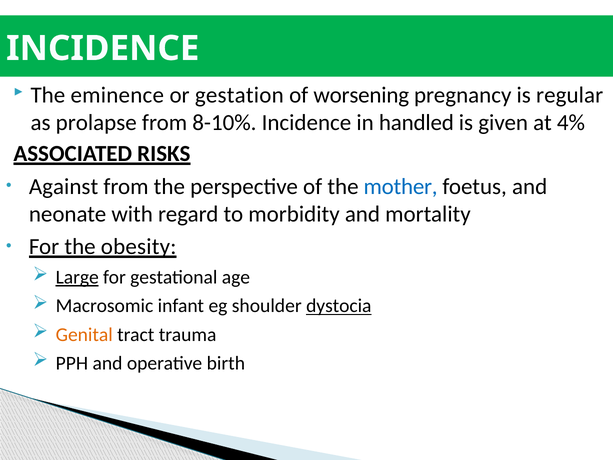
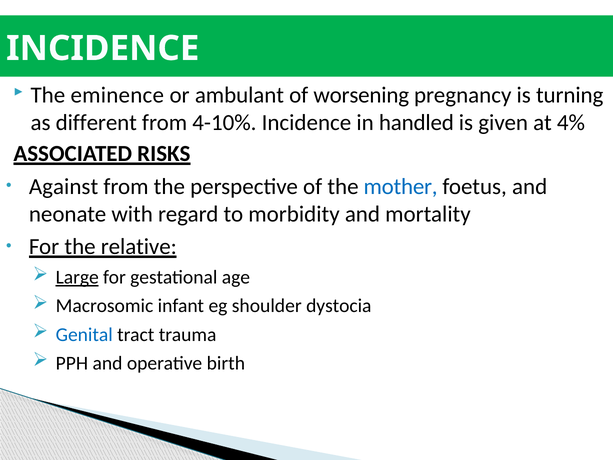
gestation: gestation -> ambulant
regular: regular -> turning
prolapse: prolapse -> different
8-10%: 8-10% -> 4-10%
obesity: obesity -> relative
dystocia underline: present -> none
Genital colour: orange -> blue
